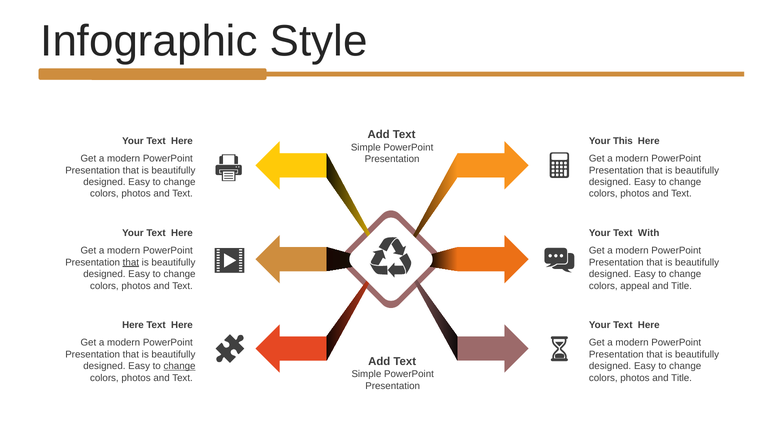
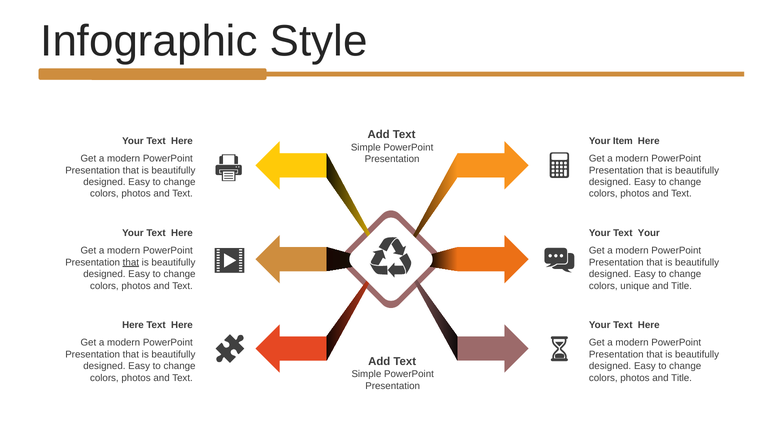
This: This -> Item
Your Text With: With -> Your
appeal: appeal -> unique
change at (180, 366) underline: present -> none
